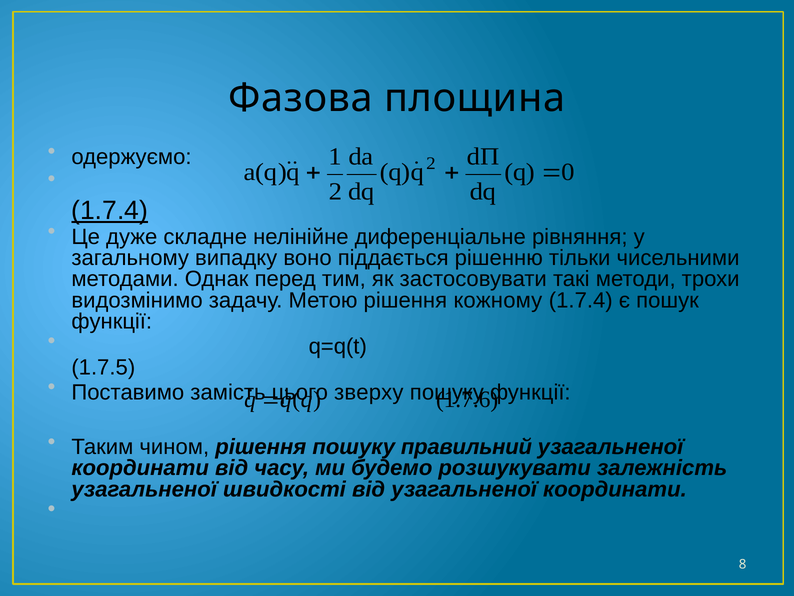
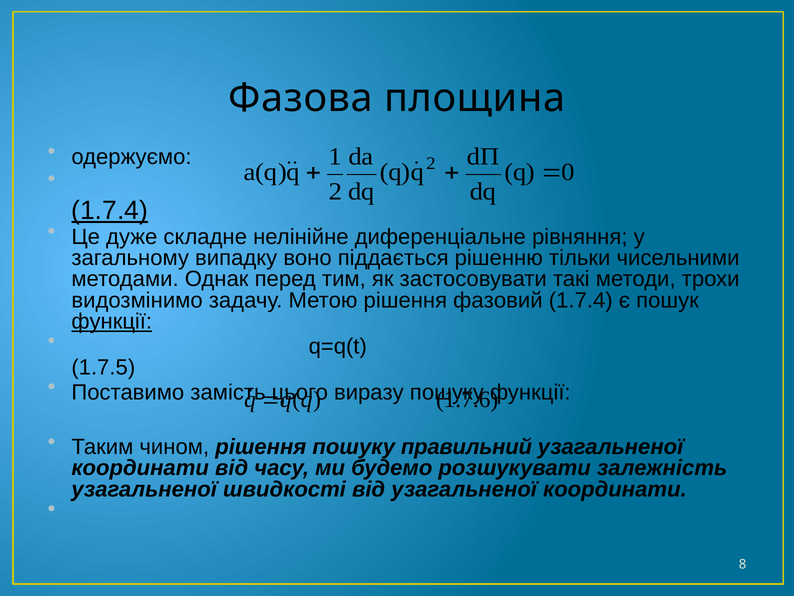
кожному: кожному -> фазовий
функції at (112, 321) underline: none -> present
зверху: зверху -> виразу
